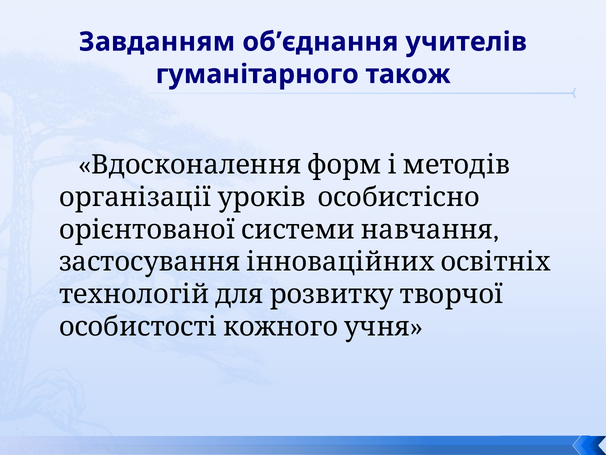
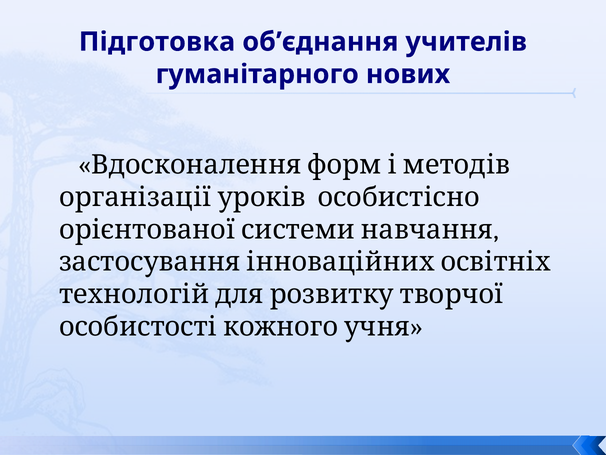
Завданням: Завданням -> Підготовка
також: також -> нових
